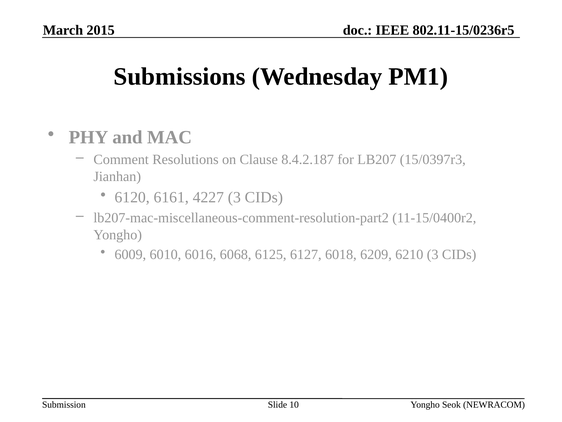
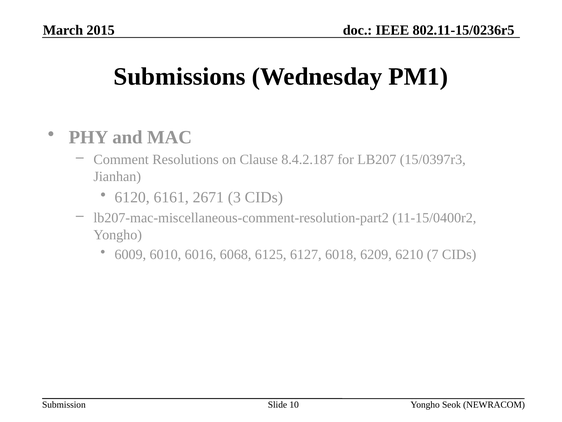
4227: 4227 -> 2671
6210 3: 3 -> 7
